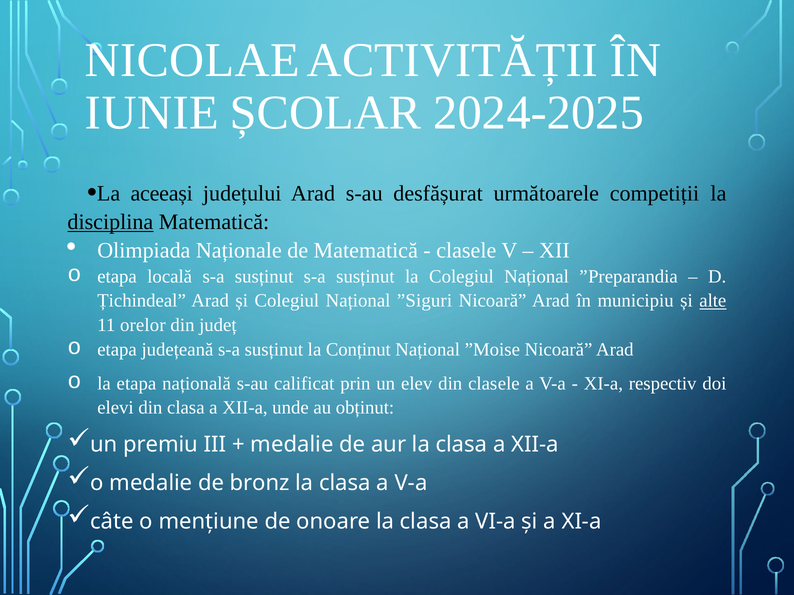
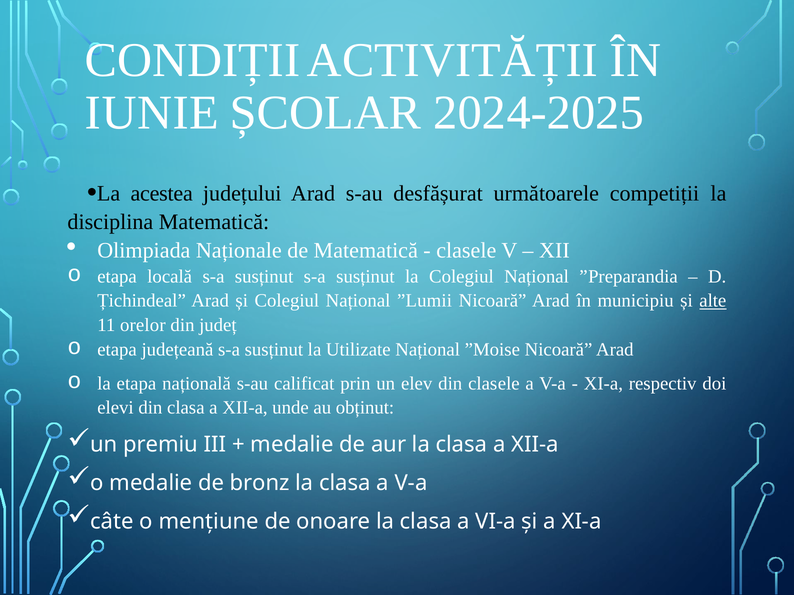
NICOLAE: NICOLAE -> CONDIȚII
aceeași: aceeași -> acestea
disciplina underline: present -> none
”Siguri: ”Siguri -> ”Lumii
Conținut: Conținut -> Utilizate
